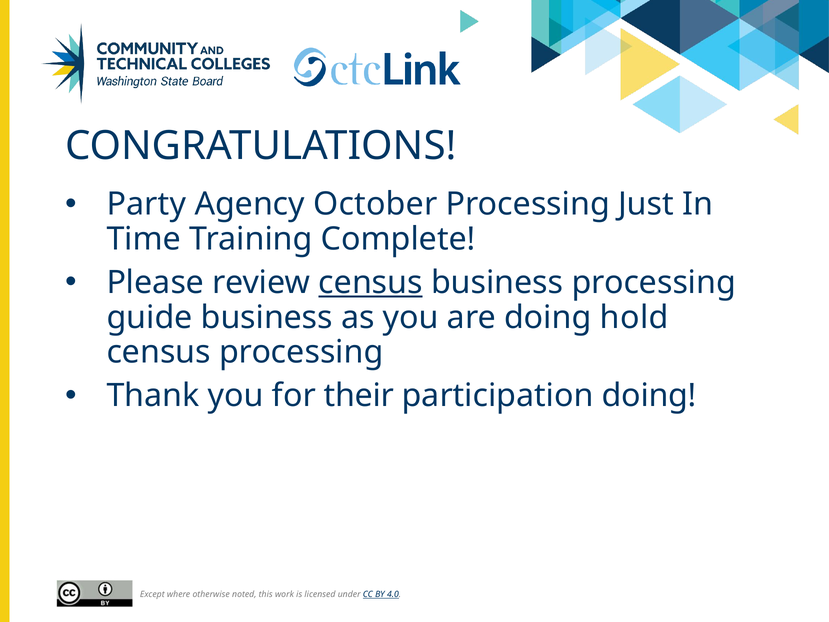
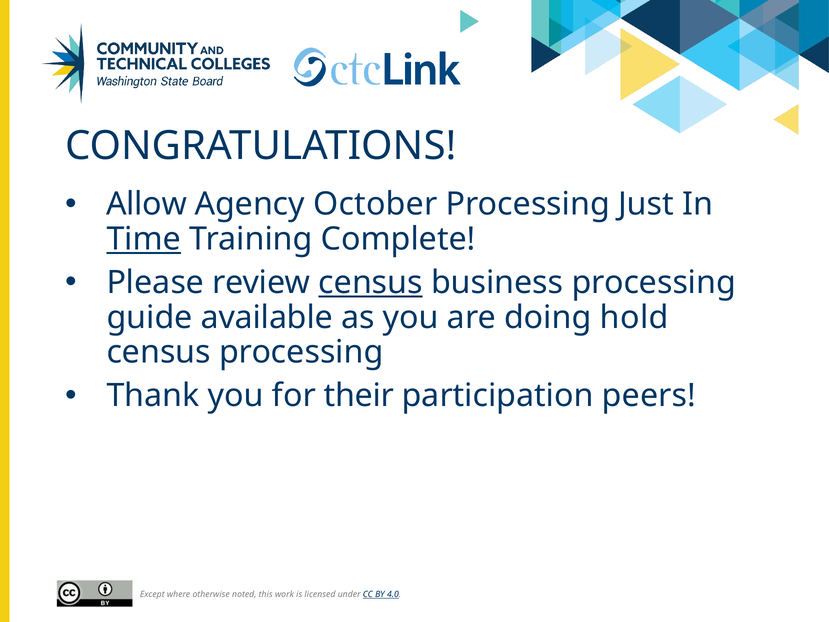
Party: Party -> Allow
Time underline: none -> present
guide business: business -> available
participation doing: doing -> peers
